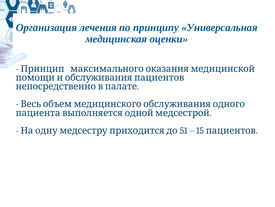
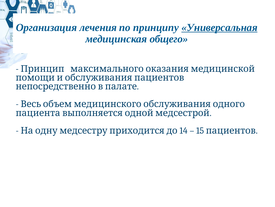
Универсальная underline: none -> present
оценки: оценки -> общего
51: 51 -> 14
